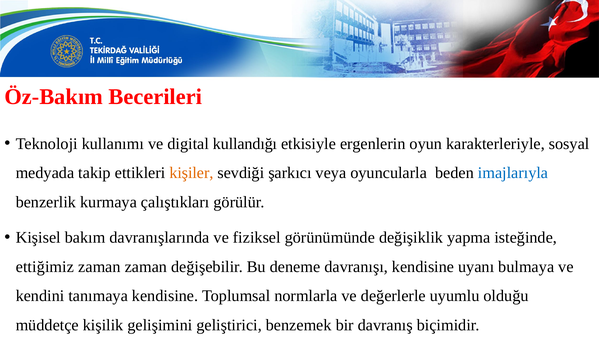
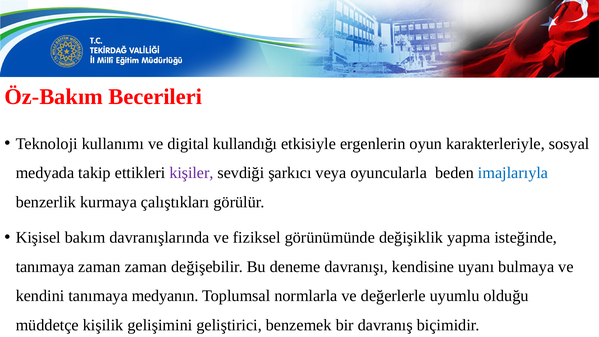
kişiler colour: orange -> purple
ettiğimiz at (45, 267): ettiğimiz -> tanımaya
tanımaya kendisine: kendisine -> medyanın
